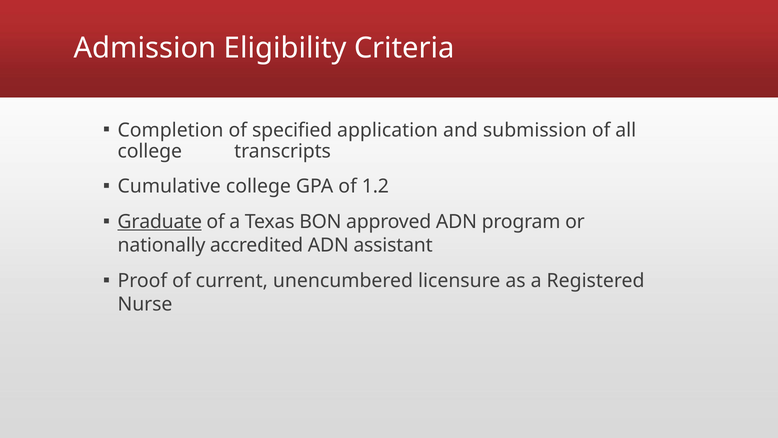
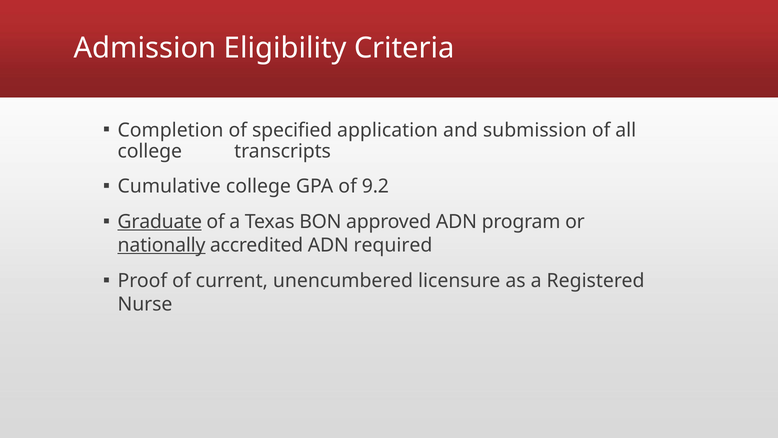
1.2: 1.2 -> 9.2
nationally underline: none -> present
assistant: assistant -> required
